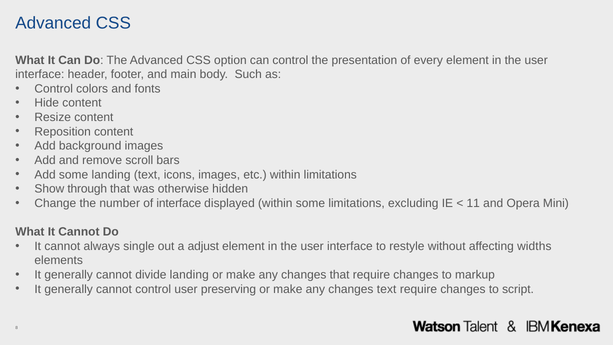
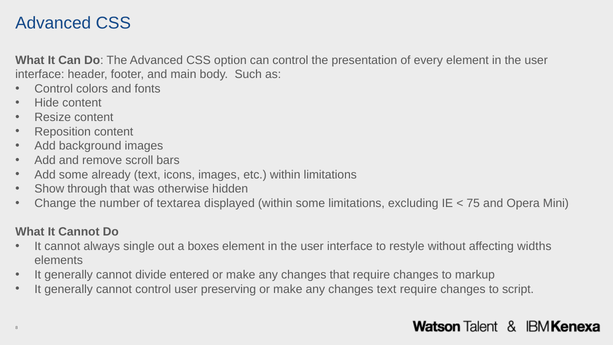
some landing: landing -> already
of interface: interface -> textarea
11: 11 -> 75
adjust: adjust -> boxes
divide landing: landing -> entered
